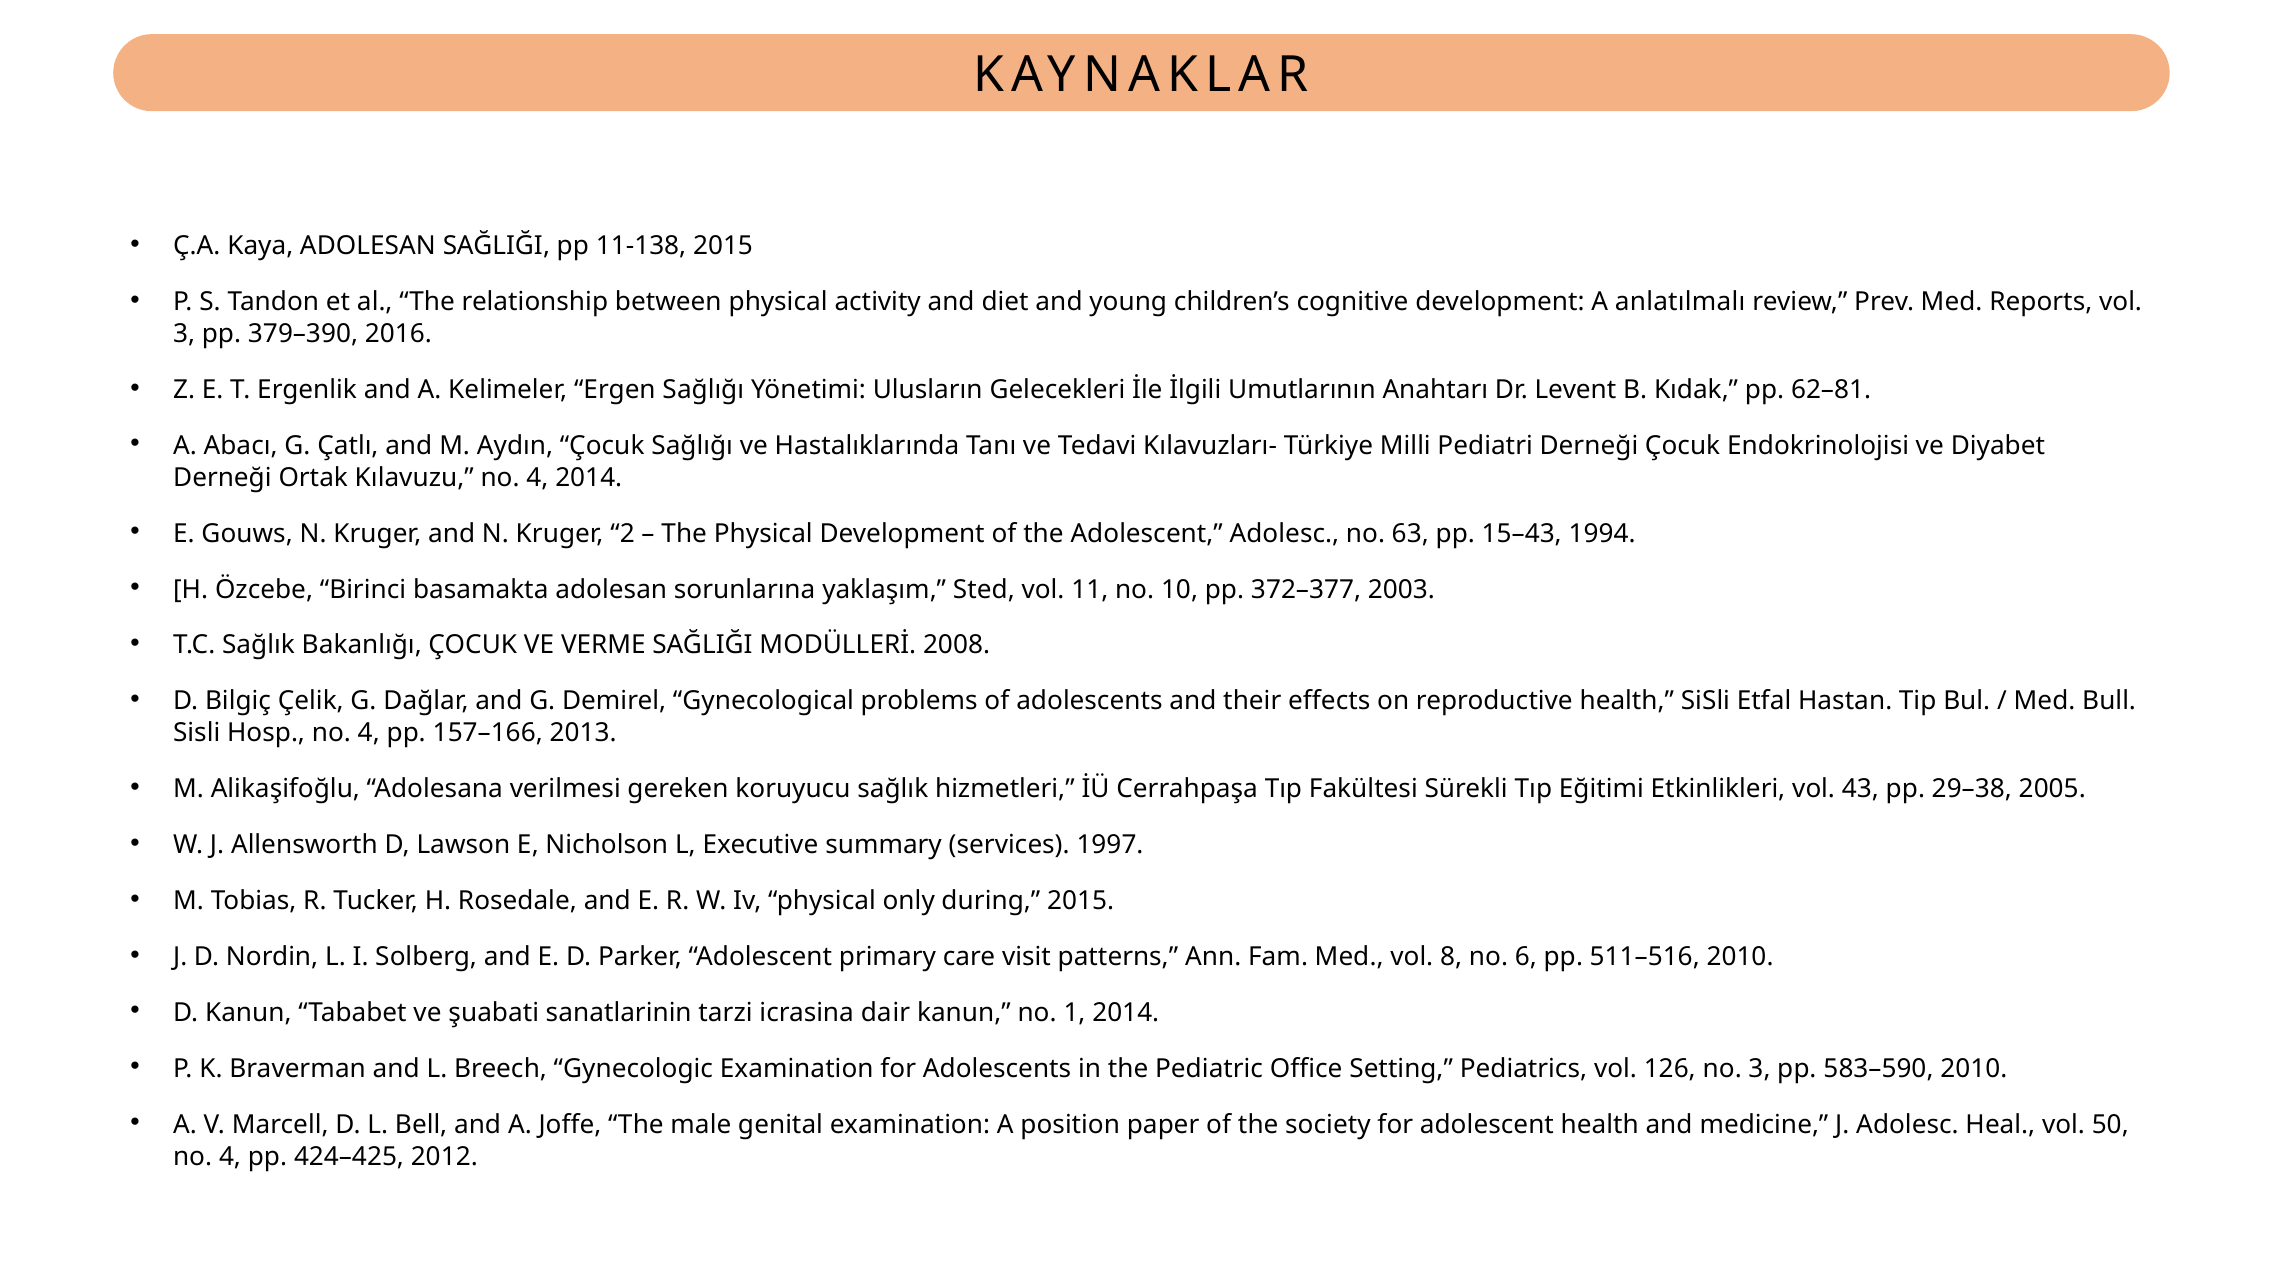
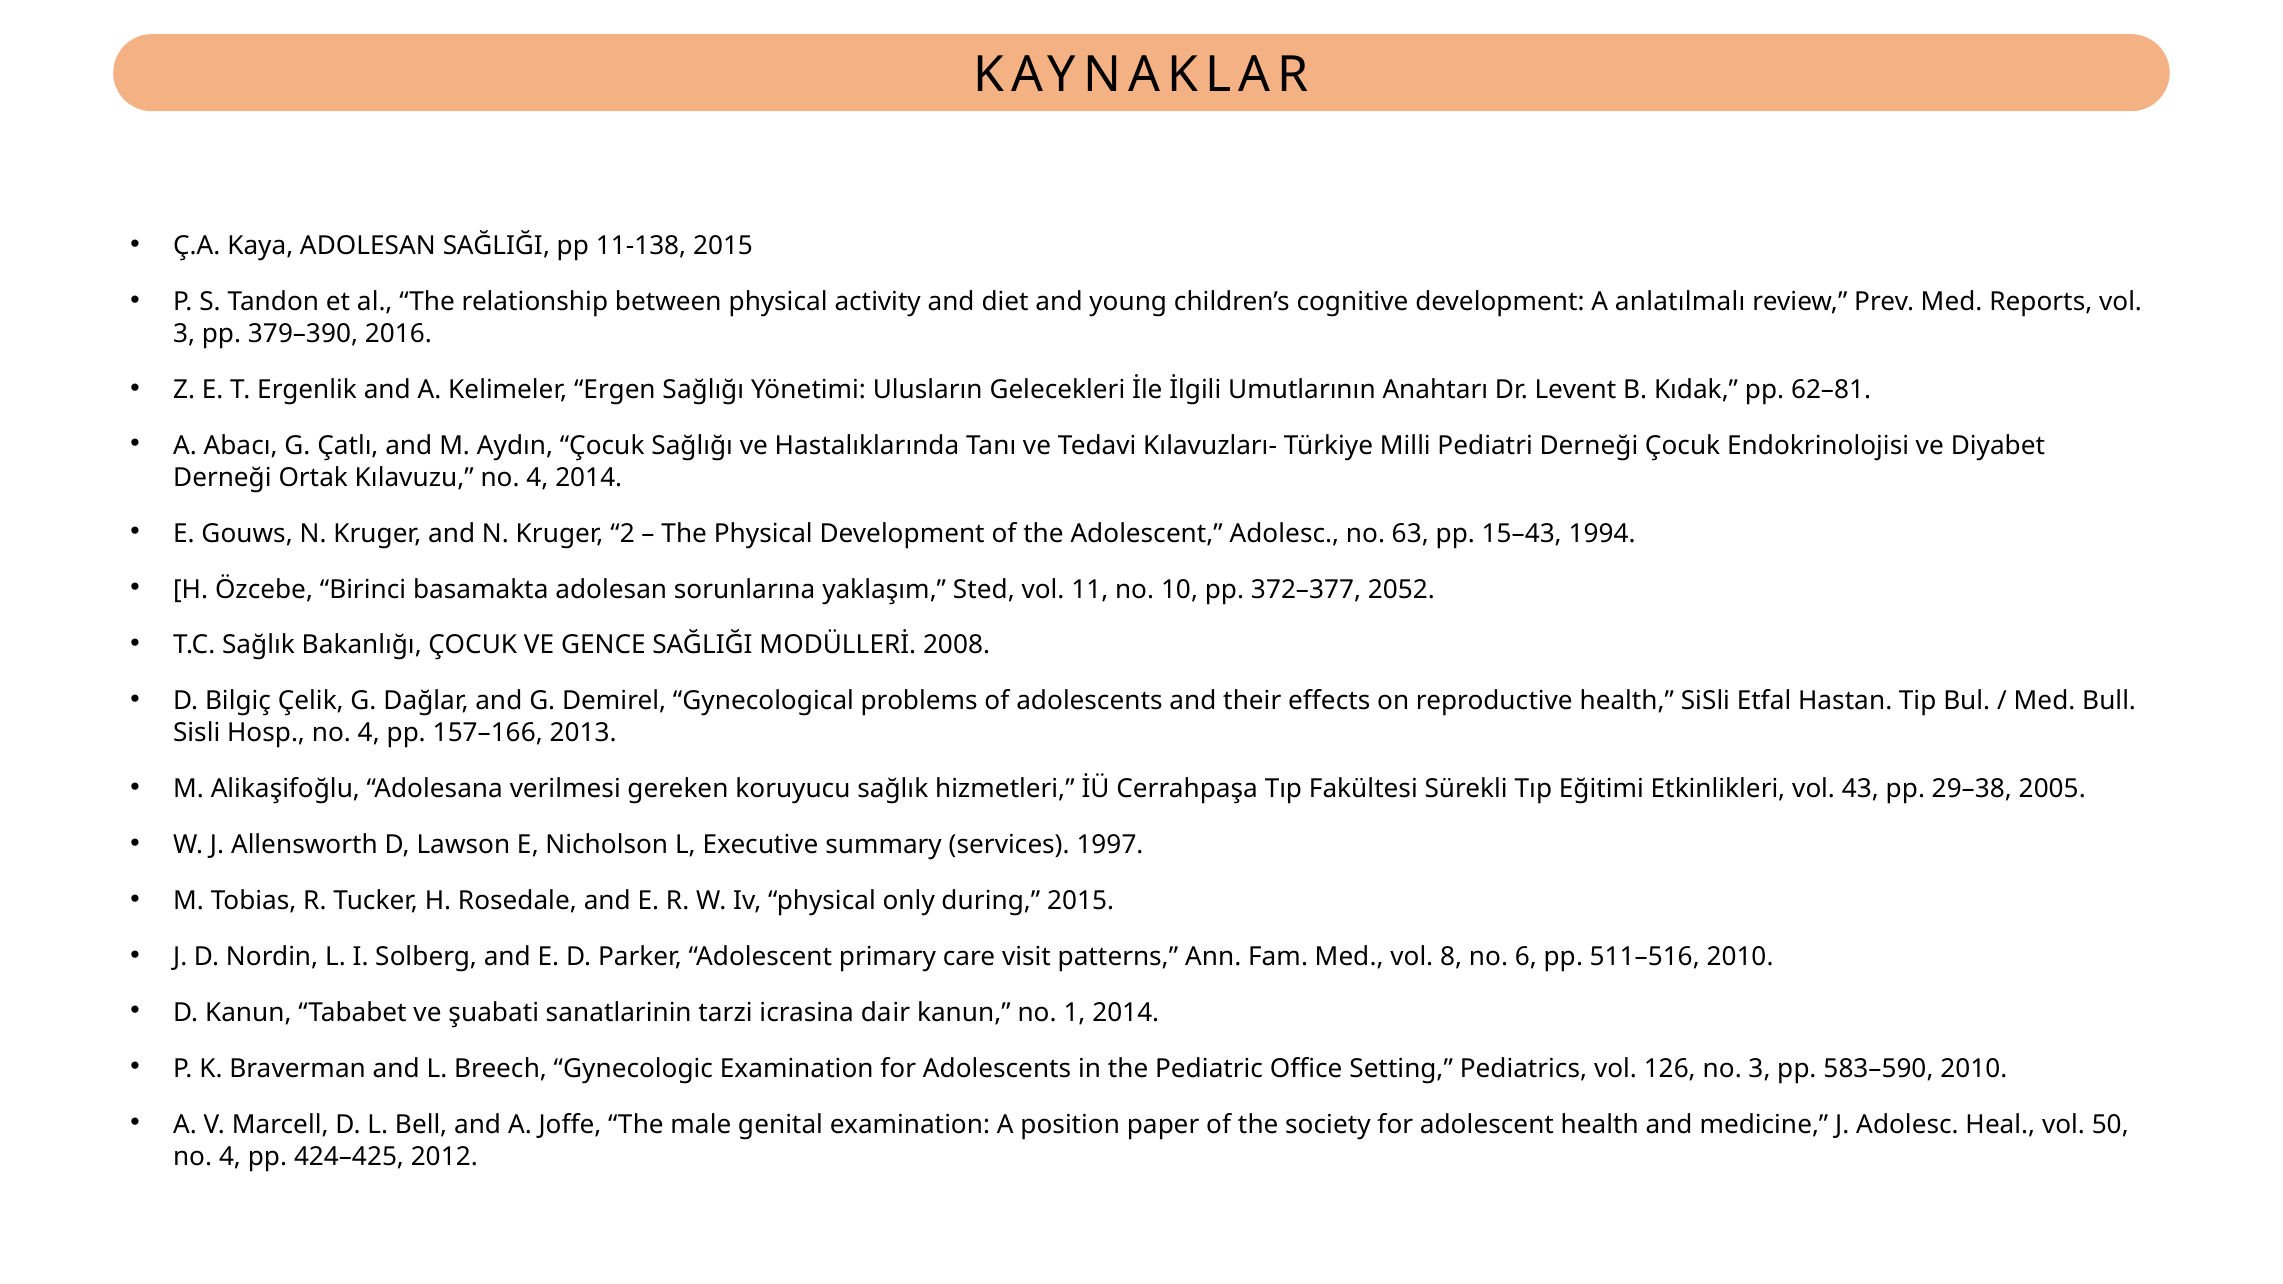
2003: 2003 -> 2052
VERME: VERME -> GENCE
